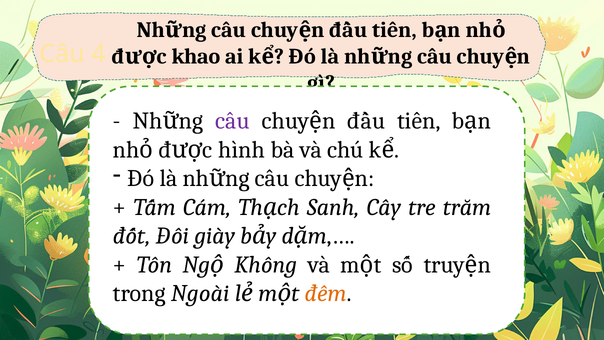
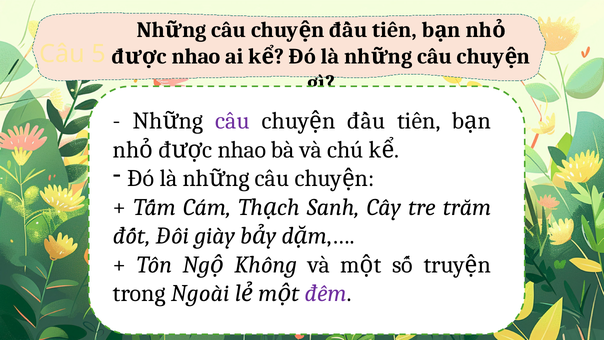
4: 4 -> 5
khao at (196, 56): khao -> nhao
hình at (242, 150): hình -> nhao
đêm colour: orange -> purple
